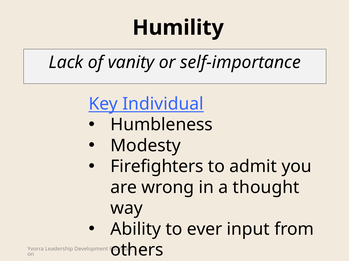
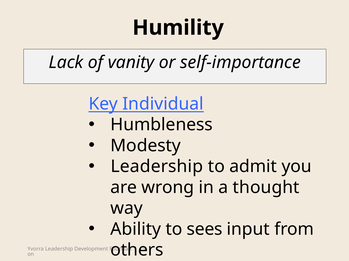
Firefighters at (157, 167): Firefighters -> Leadership
ever: ever -> sees
